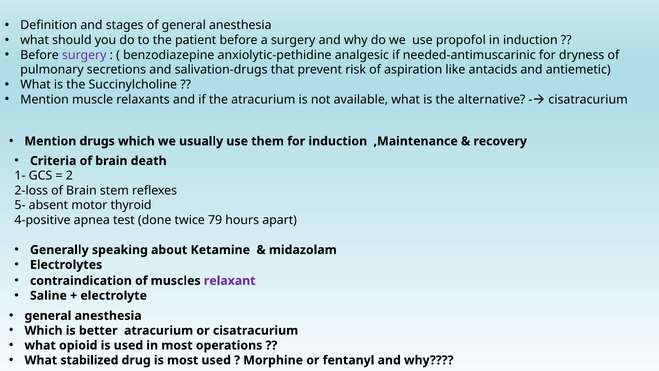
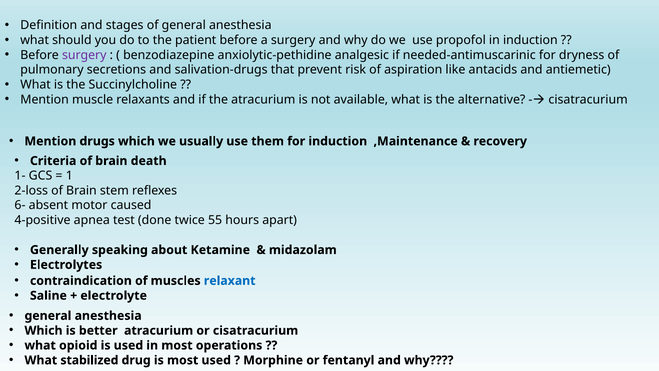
2: 2 -> 1
5-: 5- -> 6-
thyroid: thyroid -> caused
79: 79 -> 55
relaxant colour: purple -> blue
